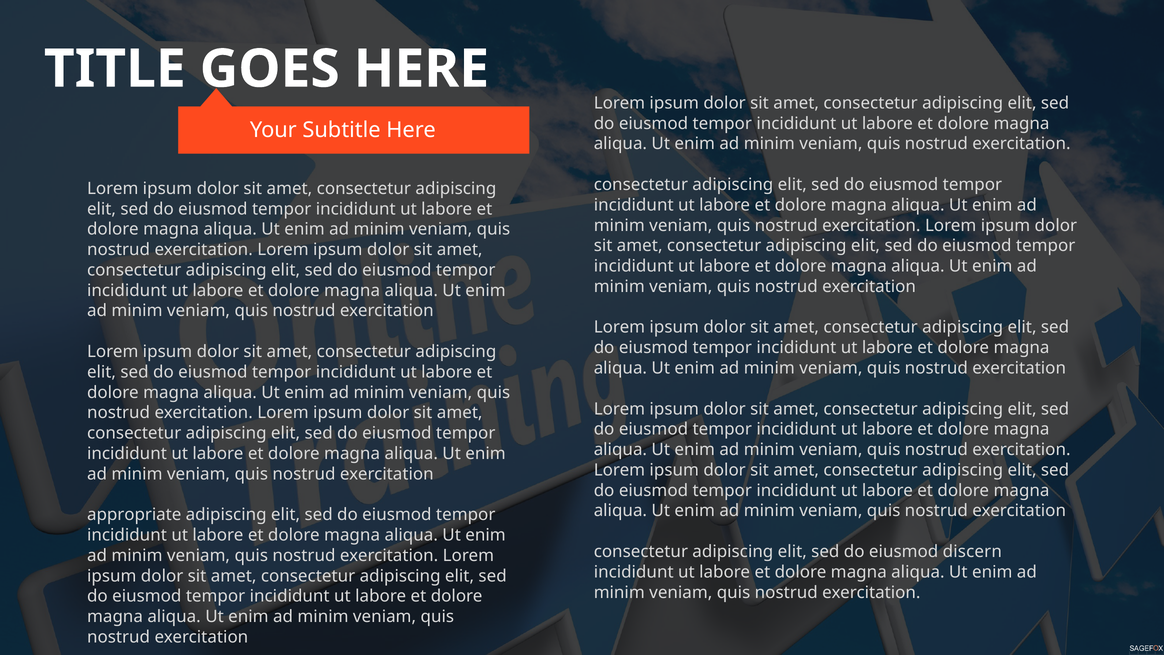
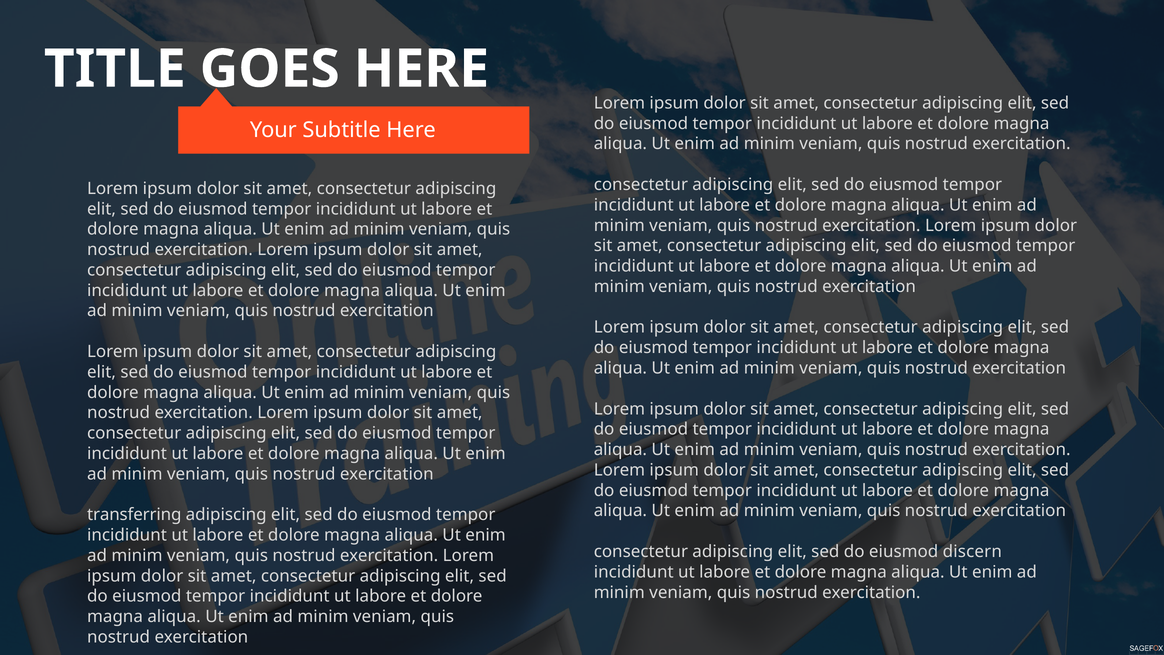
appropriate: appropriate -> transferring
